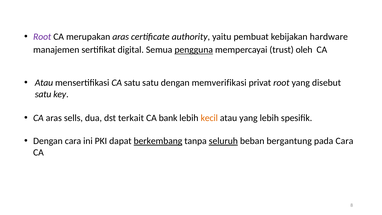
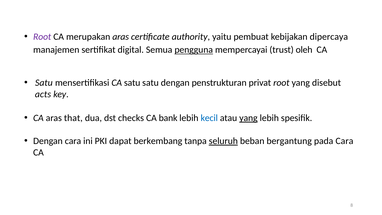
hardware: hardware -> dipercaya
Atau at (44, 83): Atau -> Satu
memverifikasi: memverifikasi -> penstrukturan
satu at (43, 94): satu -> acts
sells: sells -> that
terkait: terkait -> checks
kecil colour: orange -> blue
yang at (248, 118) underline: none -> present
berkembang underline: present -> none
